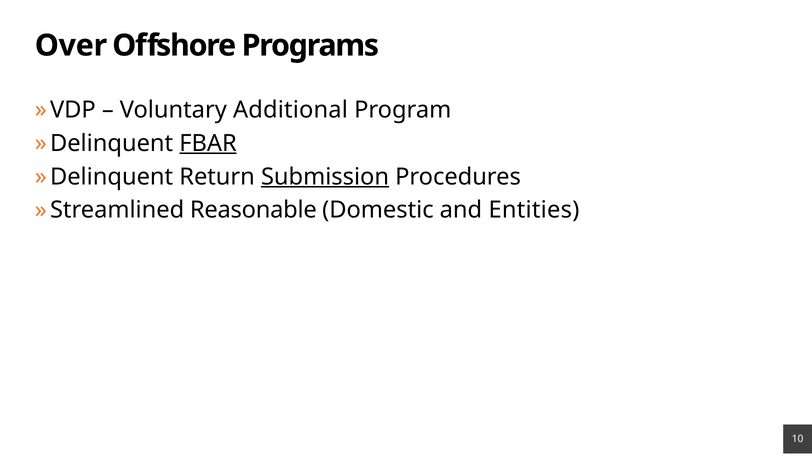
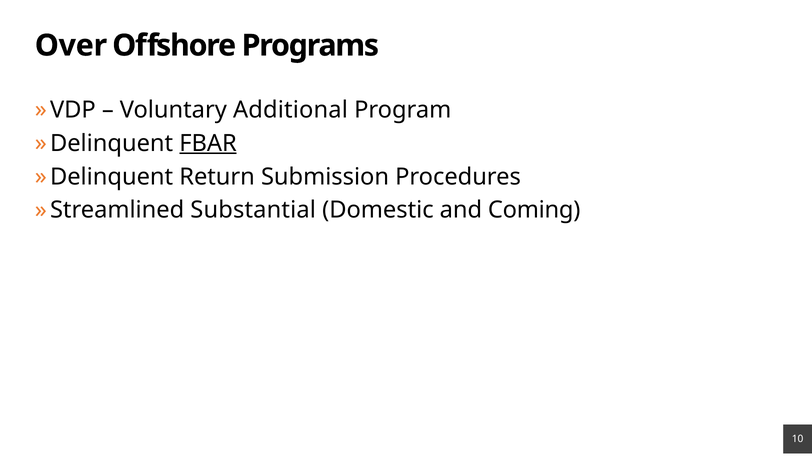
Submission underline: present -> none
Reasonable: Reasonable -> Substantial
Entities: Entities -> Coming
